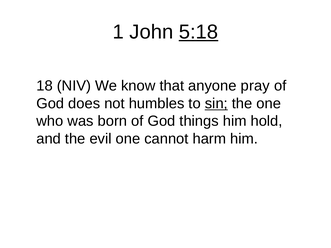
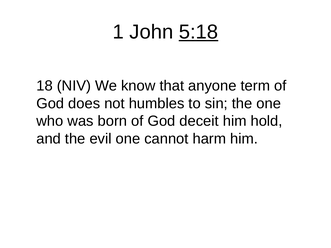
pray: pray -> term
sin underline: present -> none
things: things -> deceit
